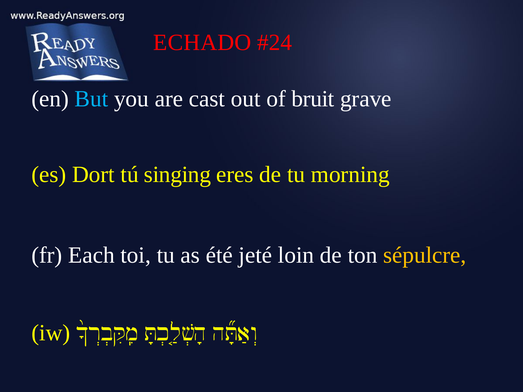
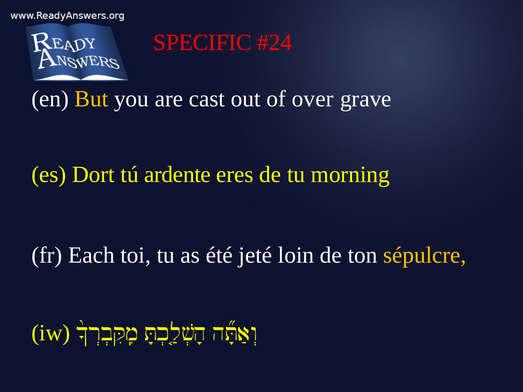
ECHADO: ECHADO -> SPECIFIC
But colour: light blue -> yellow
bruit: bruit -> over
singing: singing -> ardente
